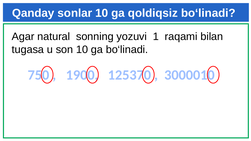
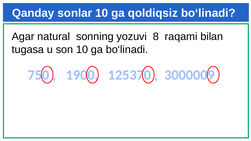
1: 1 -> 8
3000010: 3000010 -> 3000009
